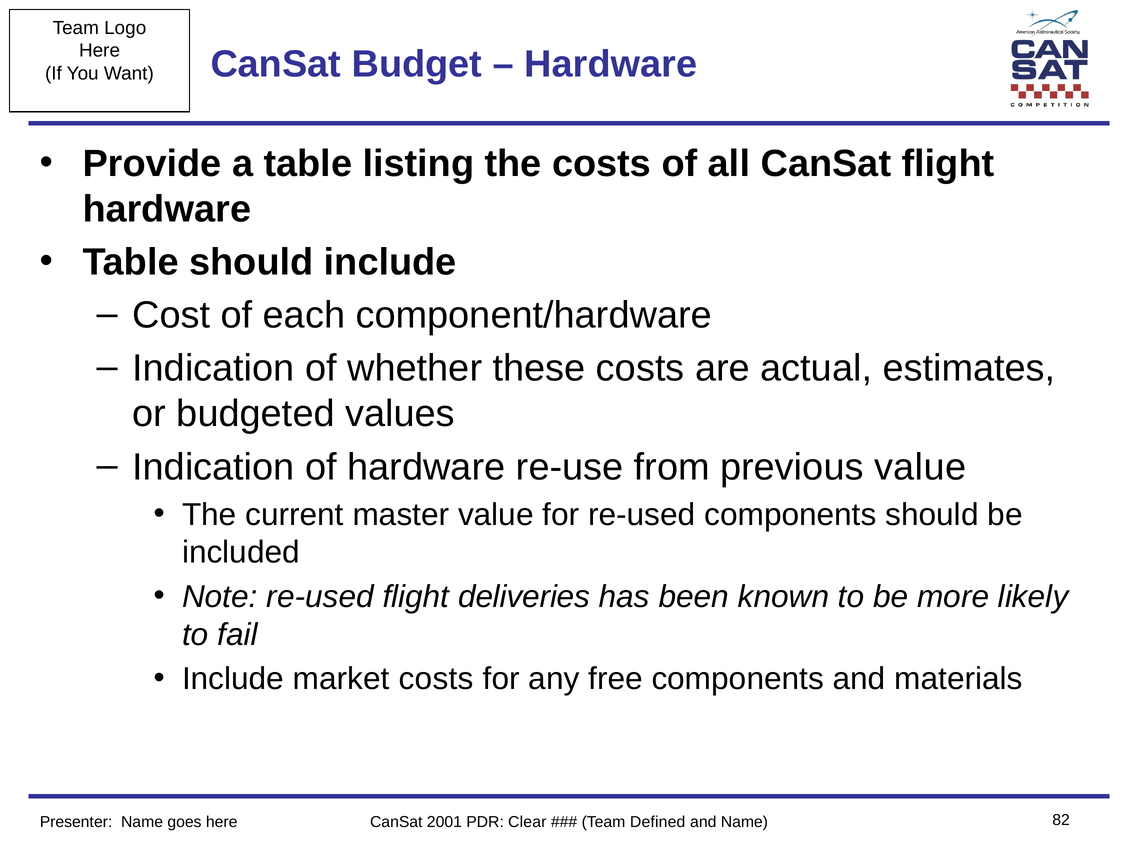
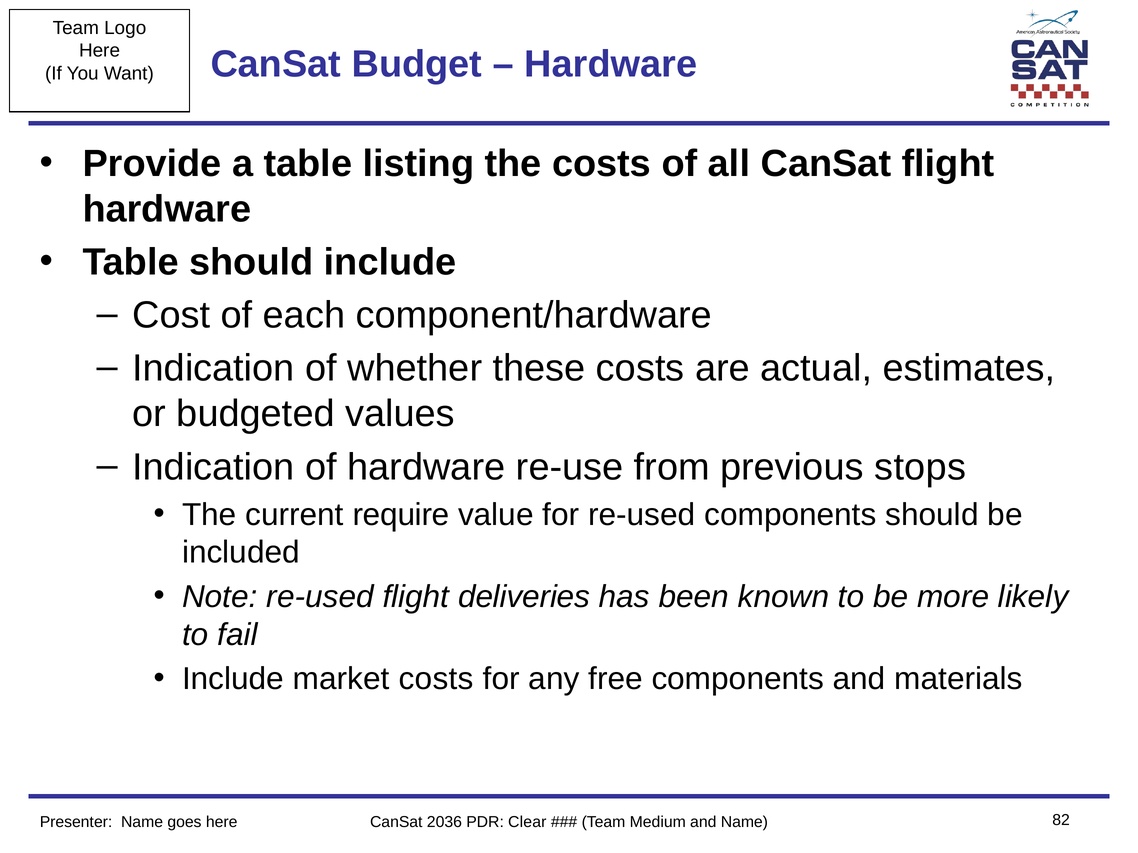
previous value: value -> stops
master: master -> require
2001: 2001 -> 2036
Defined: Defined -> Medium
